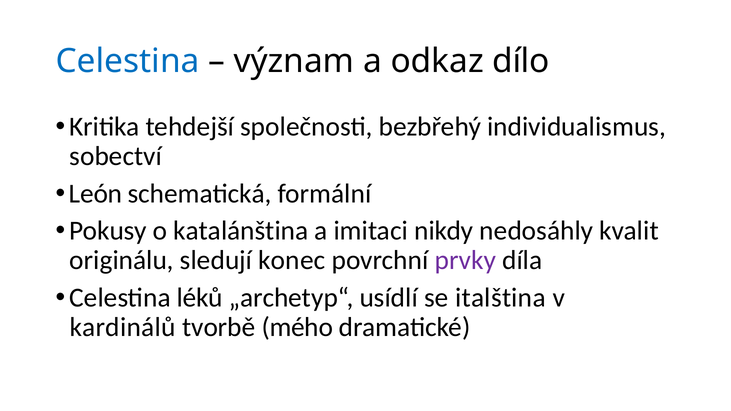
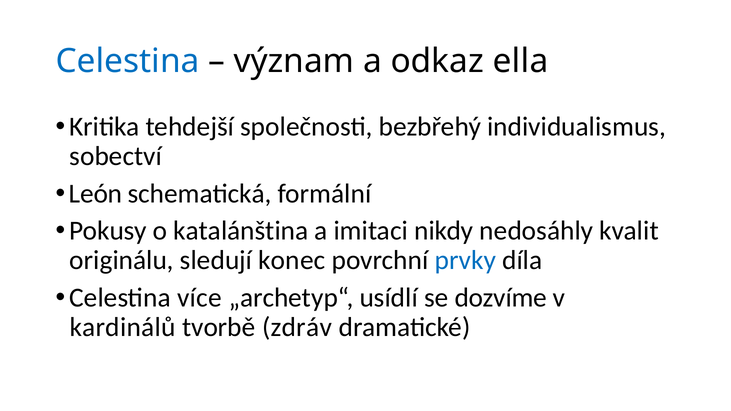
dílo: dílo -> ella
prvky colour: purple -> blue
léků: léků -> více
italština: italština -> dozvíme
mého: mého -> zdráv
